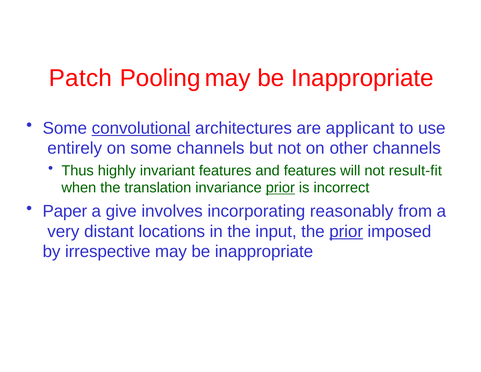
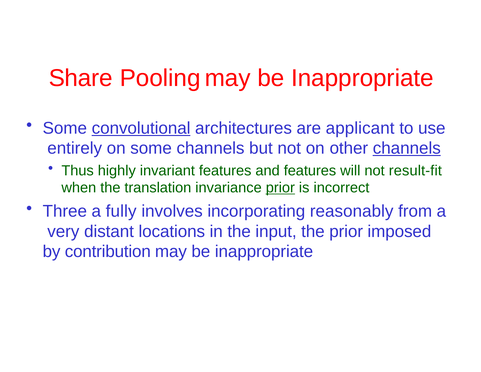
Patch: Patch -> Share
channels at (407, 148) underline: none -> present
Paper: Paper -> Three
give: give -> fully
prior at (346, 231) underline: present -> none
irrespective: irrespective -> contribution
